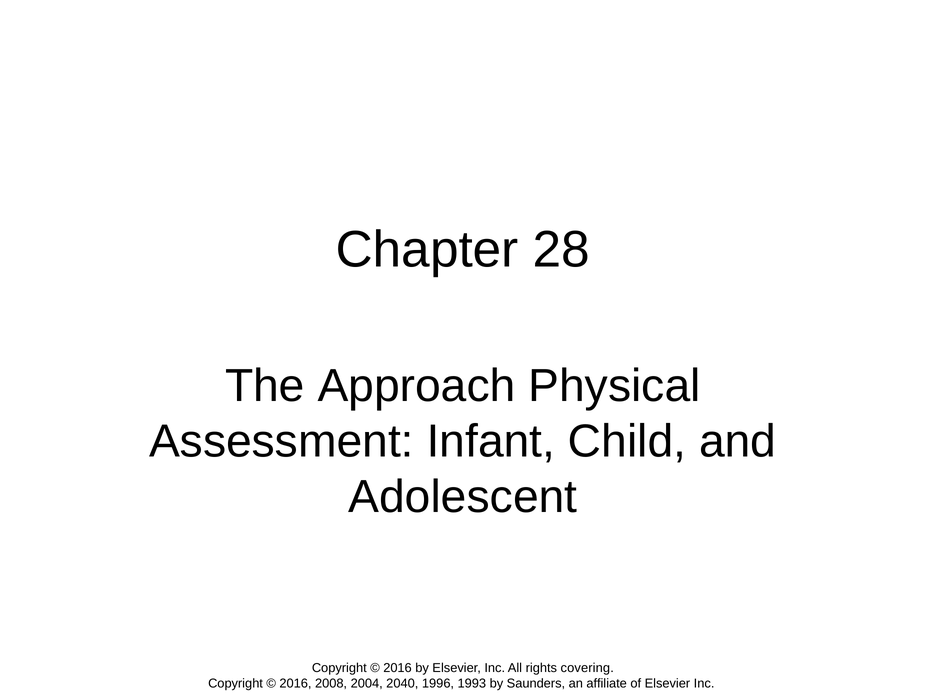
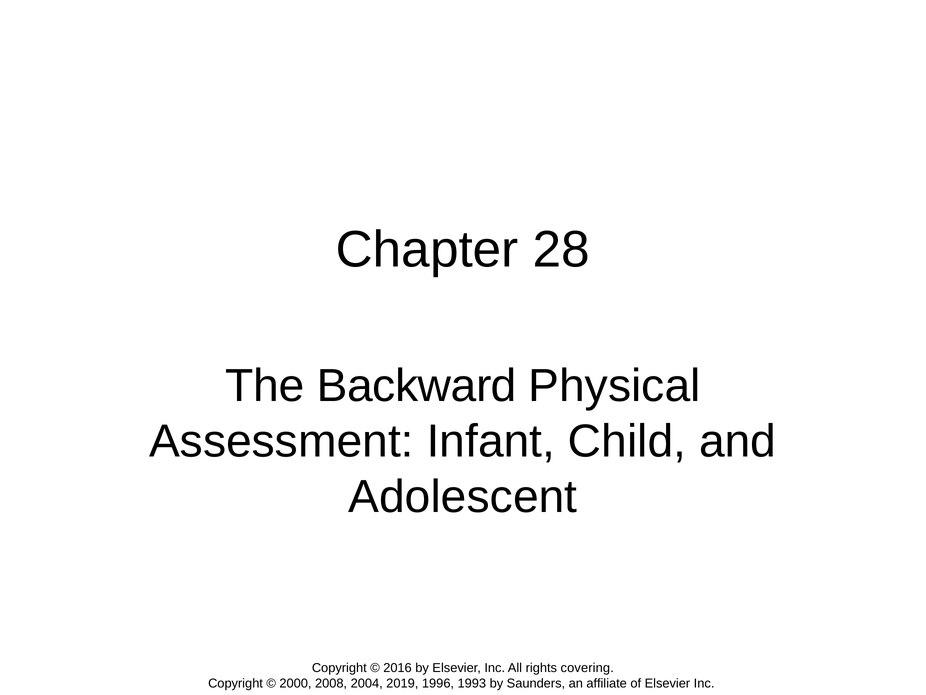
Approach: Approach -> Backward
2016 at (295, 683): 2016 -> 2000
2040: 2040 -> 2019
